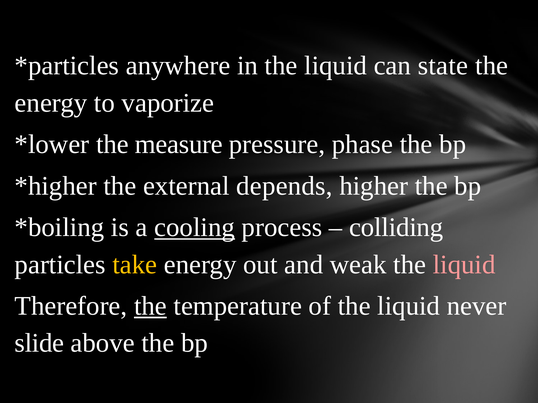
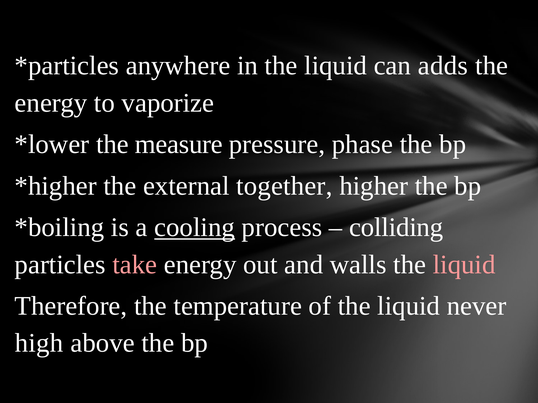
state: state -> adds
depends: depends -> together
take colour: yellow -> pink
weak: weak -> walls
the at (150, 306) underline: present -> none
slide: slide -> high
